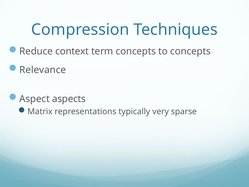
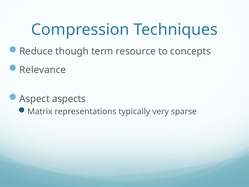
context: context -> though
term concepts: concepts -> resource
